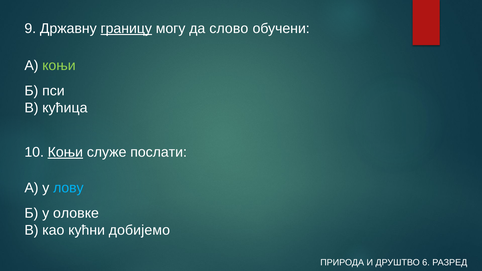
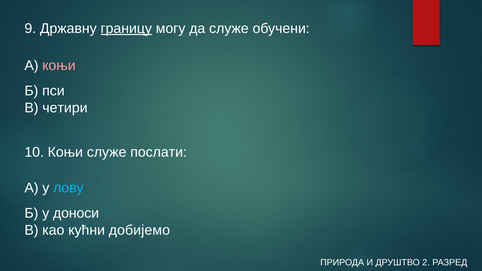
да слово: слово -> служе
коњи at (59, 66) colour: light green -> pink
кућица: кућица -> четири
Коњи at (65, 152) underline: present -> none
оловке: оловке -> доноси
6: 6 -> 2
